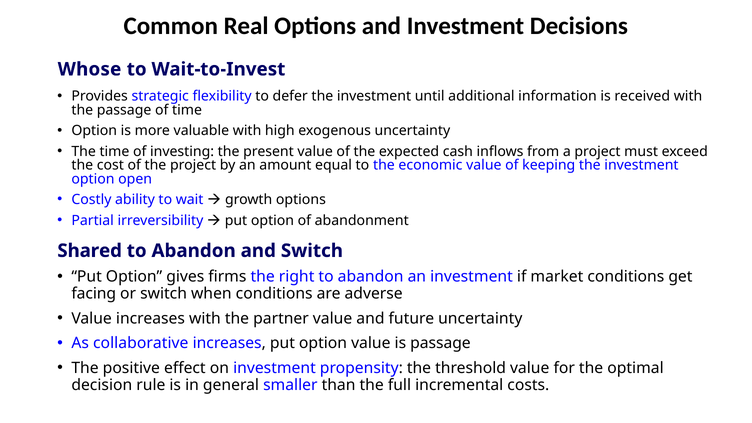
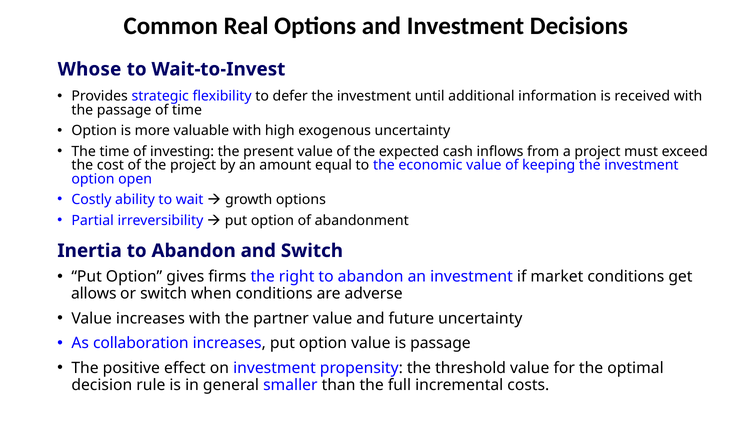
Shared: Shared -> Inertia
facing: facing -> allows
collaborative: collaborative -> collaboration
